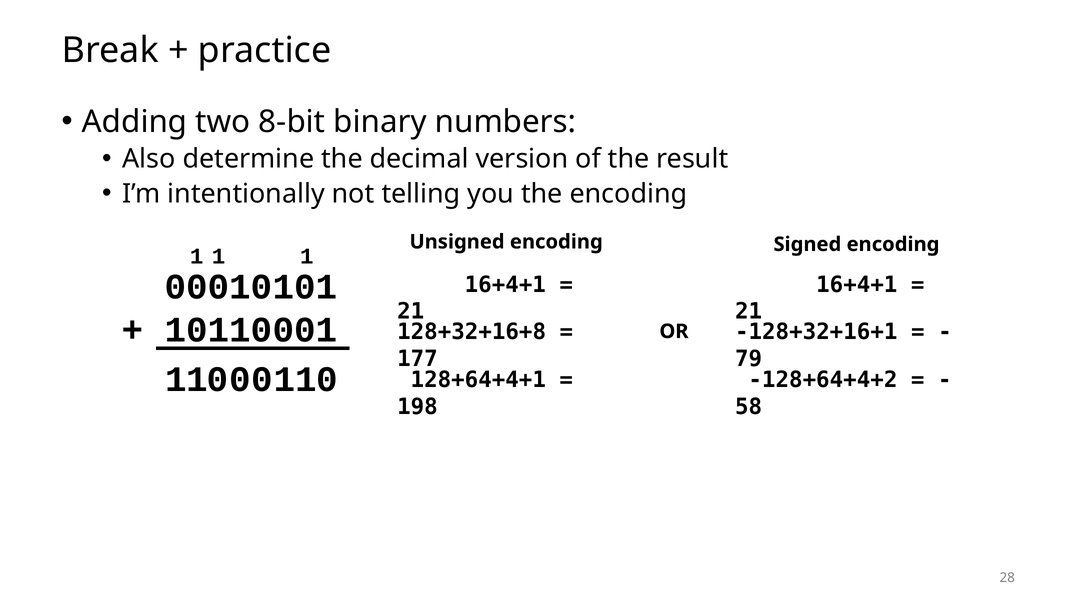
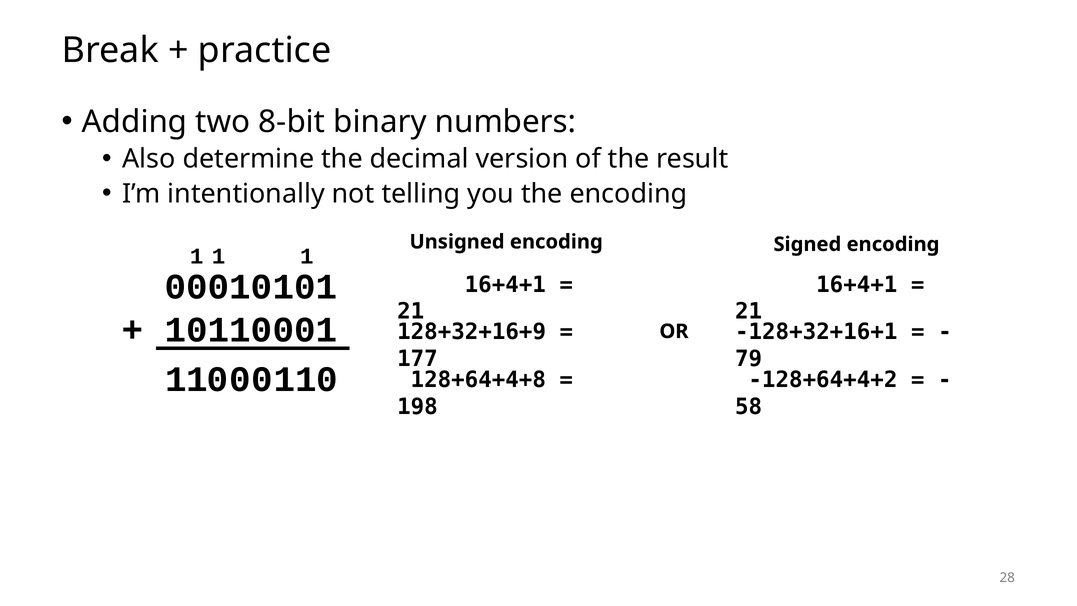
128+32+16+8: 128+32+16+8 -> 128+32+16+9
128+64+4+1: 128+64+4+1 -> 128+64+4+8
